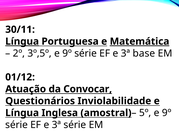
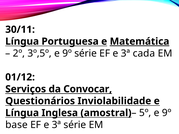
Língua at (22, 41) underline: present -> none
base: base -> cada
Atuação: Atuação -> Serviços
série at (17, 125): série -> base
